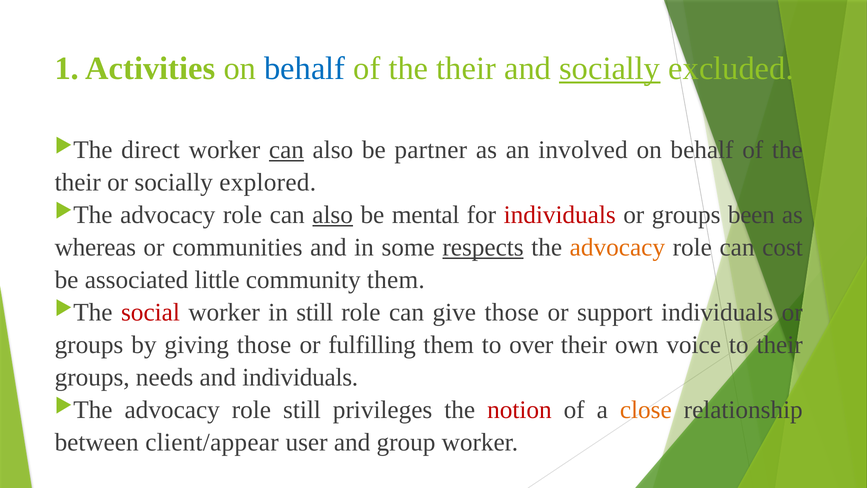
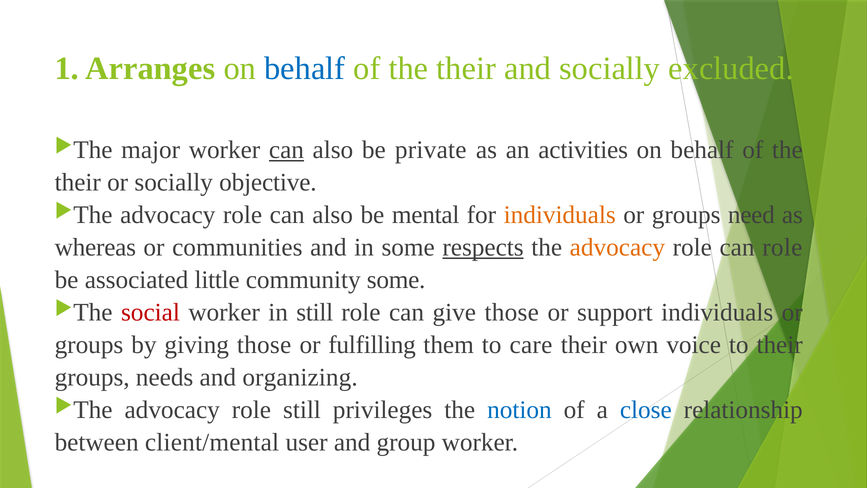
Activities: Activities -> Arranges
socially at (610, 68) underline: present -> none
direct: direct -> major
partner: partner -> private
involved: involved -> activities
explored: explored -> objective
also at (333, 215) underline: present -> none
individuals at (560, 215) colour: red -> orange
been: been -> need
can cost: cost -> role
community them: them -> some
over: over -> care
and individuals: individuals -> organizing
notion colour: red -> blue
close colour: orange -> blue
client/appear: client/appear -> client/mental
